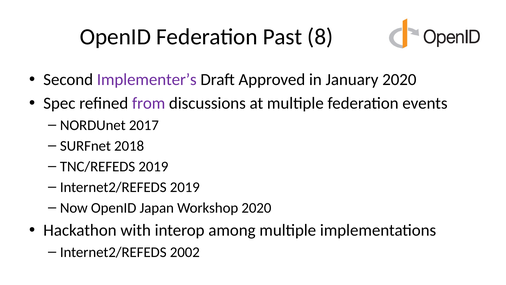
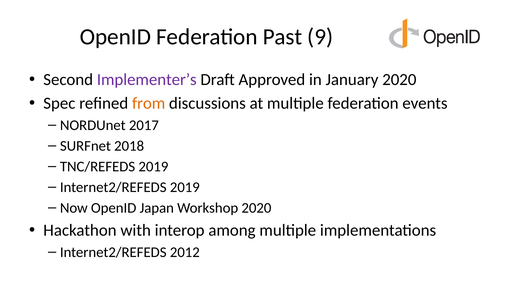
8: 8 -> 9
from colour: purple -> orange
2002: 2002 -> 2012
